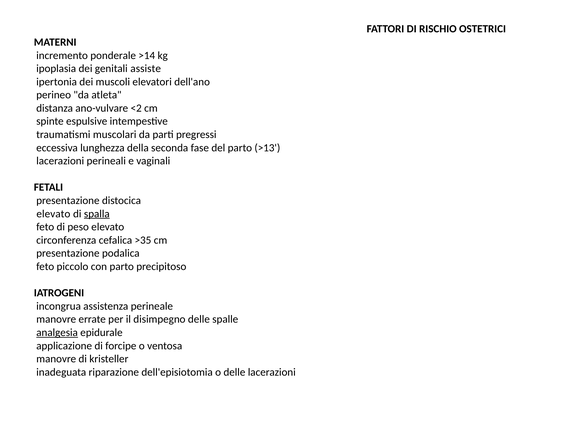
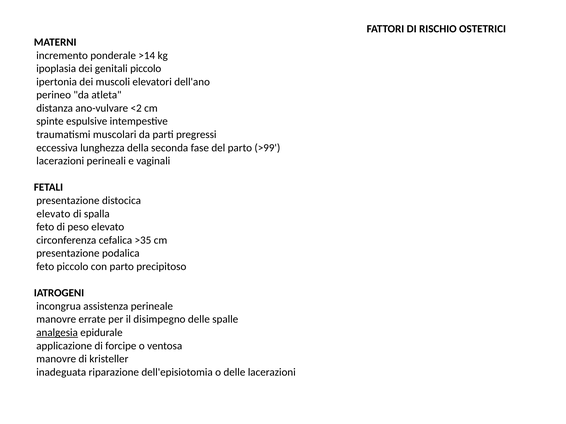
genitali assiste: assiste -> piccolo
>13: >13 -> >99
spalla underline: present -> none
